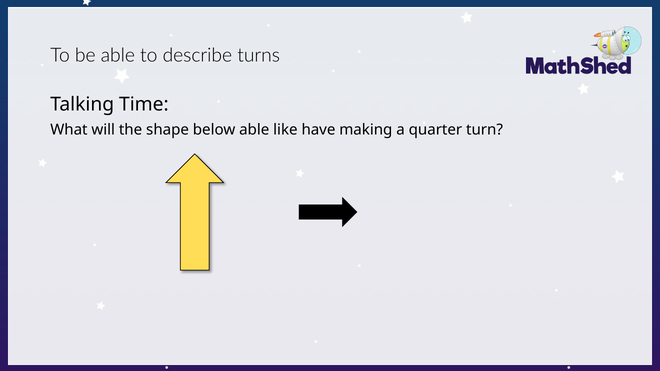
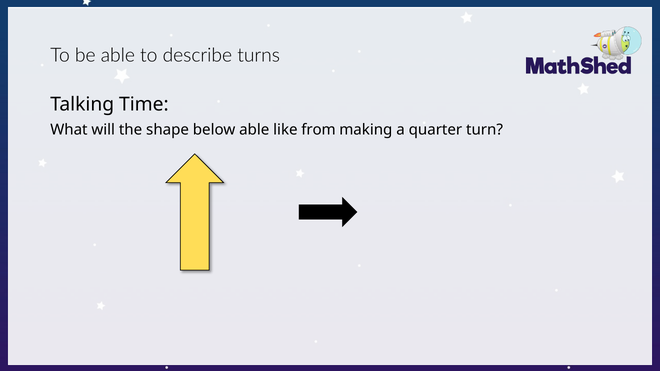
have: have -> from
